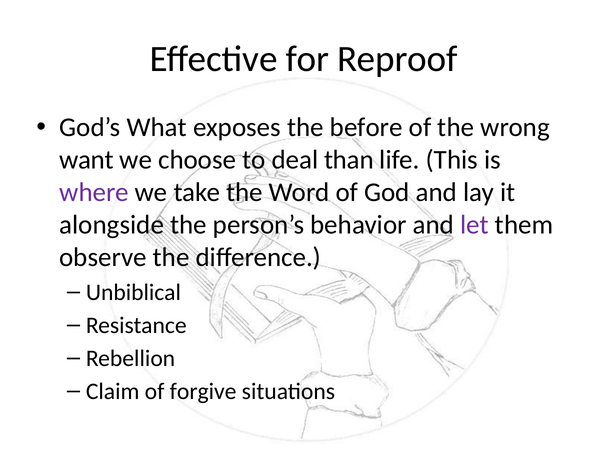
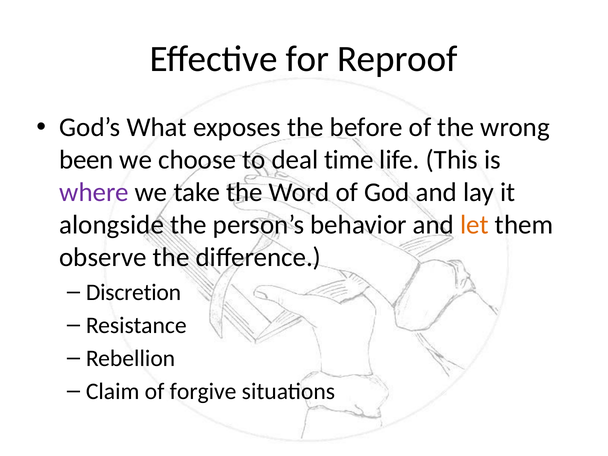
want: want -> been
than: than -> time
let colour: purple -> orange
Unbiblical: Unbiblical -> Discretion
